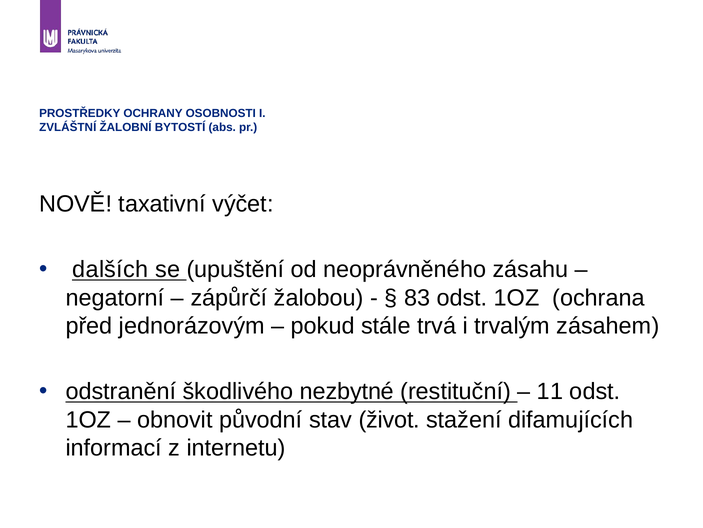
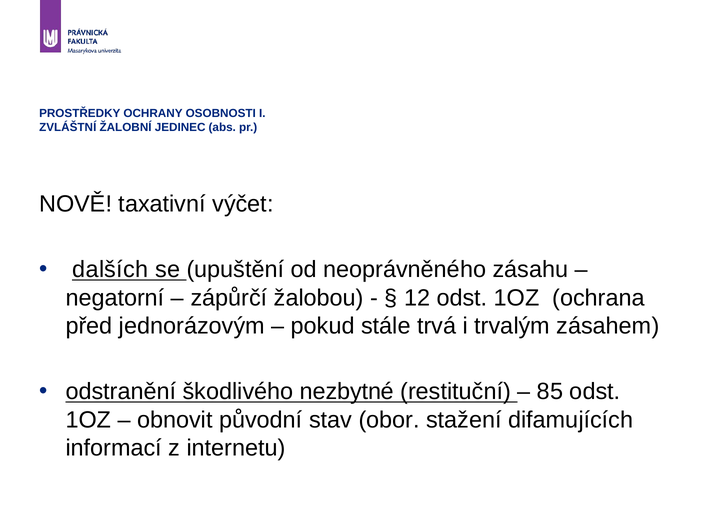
BYTOSTÍ: BYTOSTÍ -> JEDINEC
83: 83 -> 12
11: 11 -> 85
život: život -> obor
